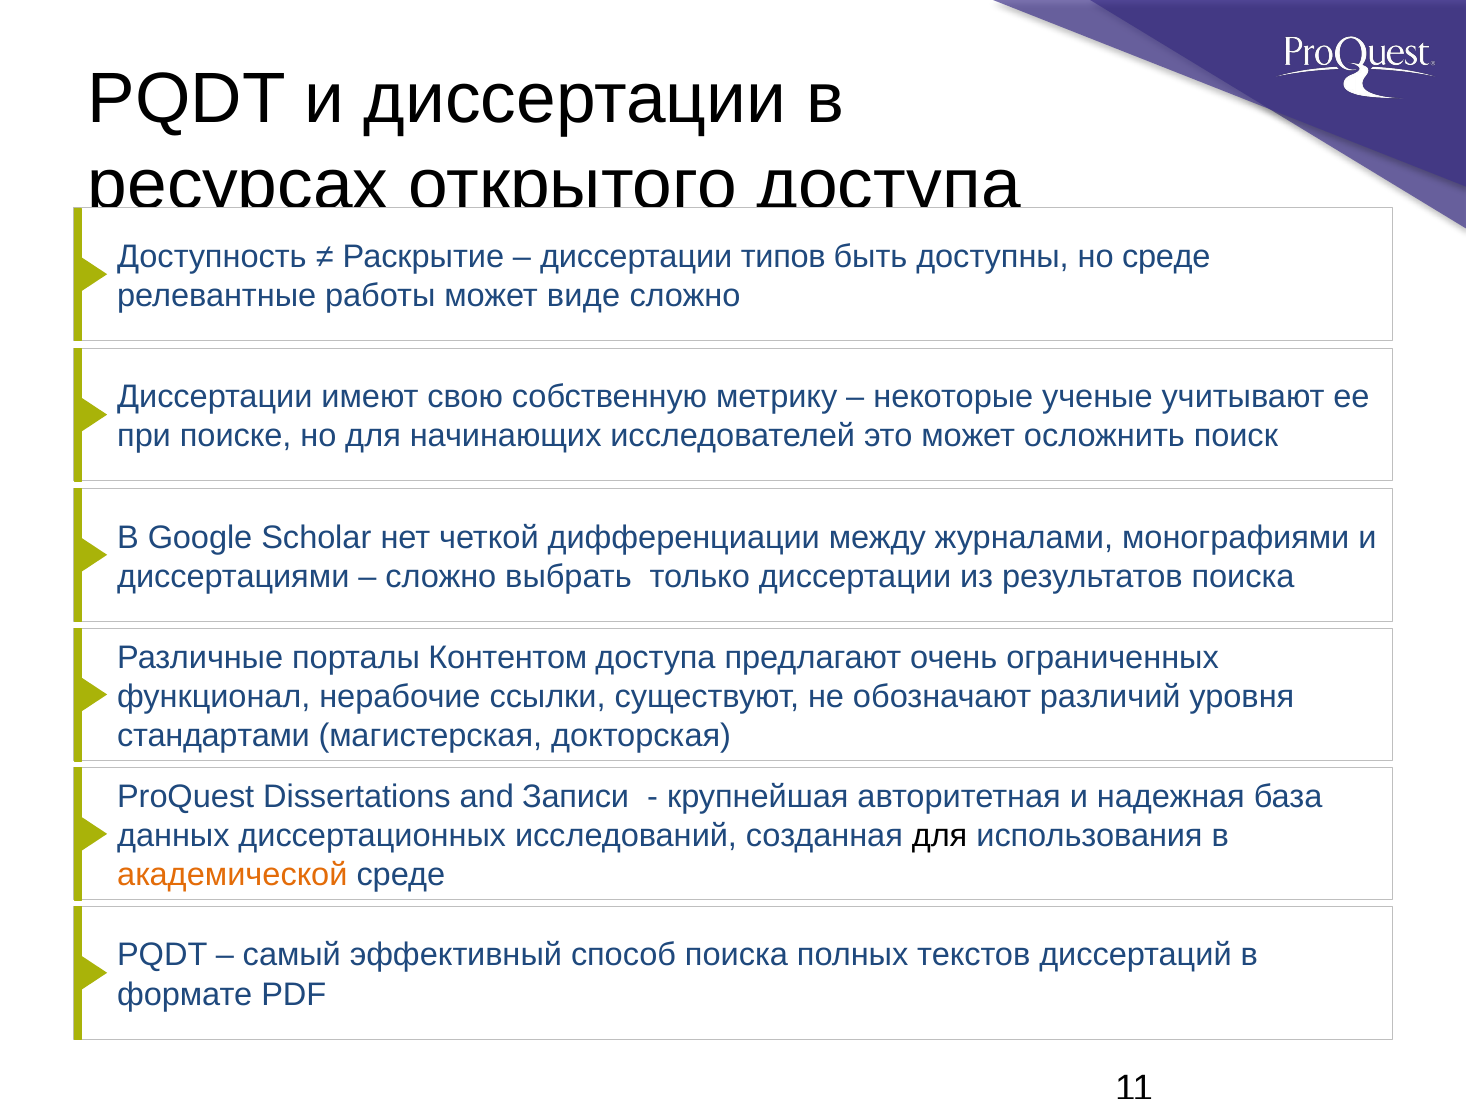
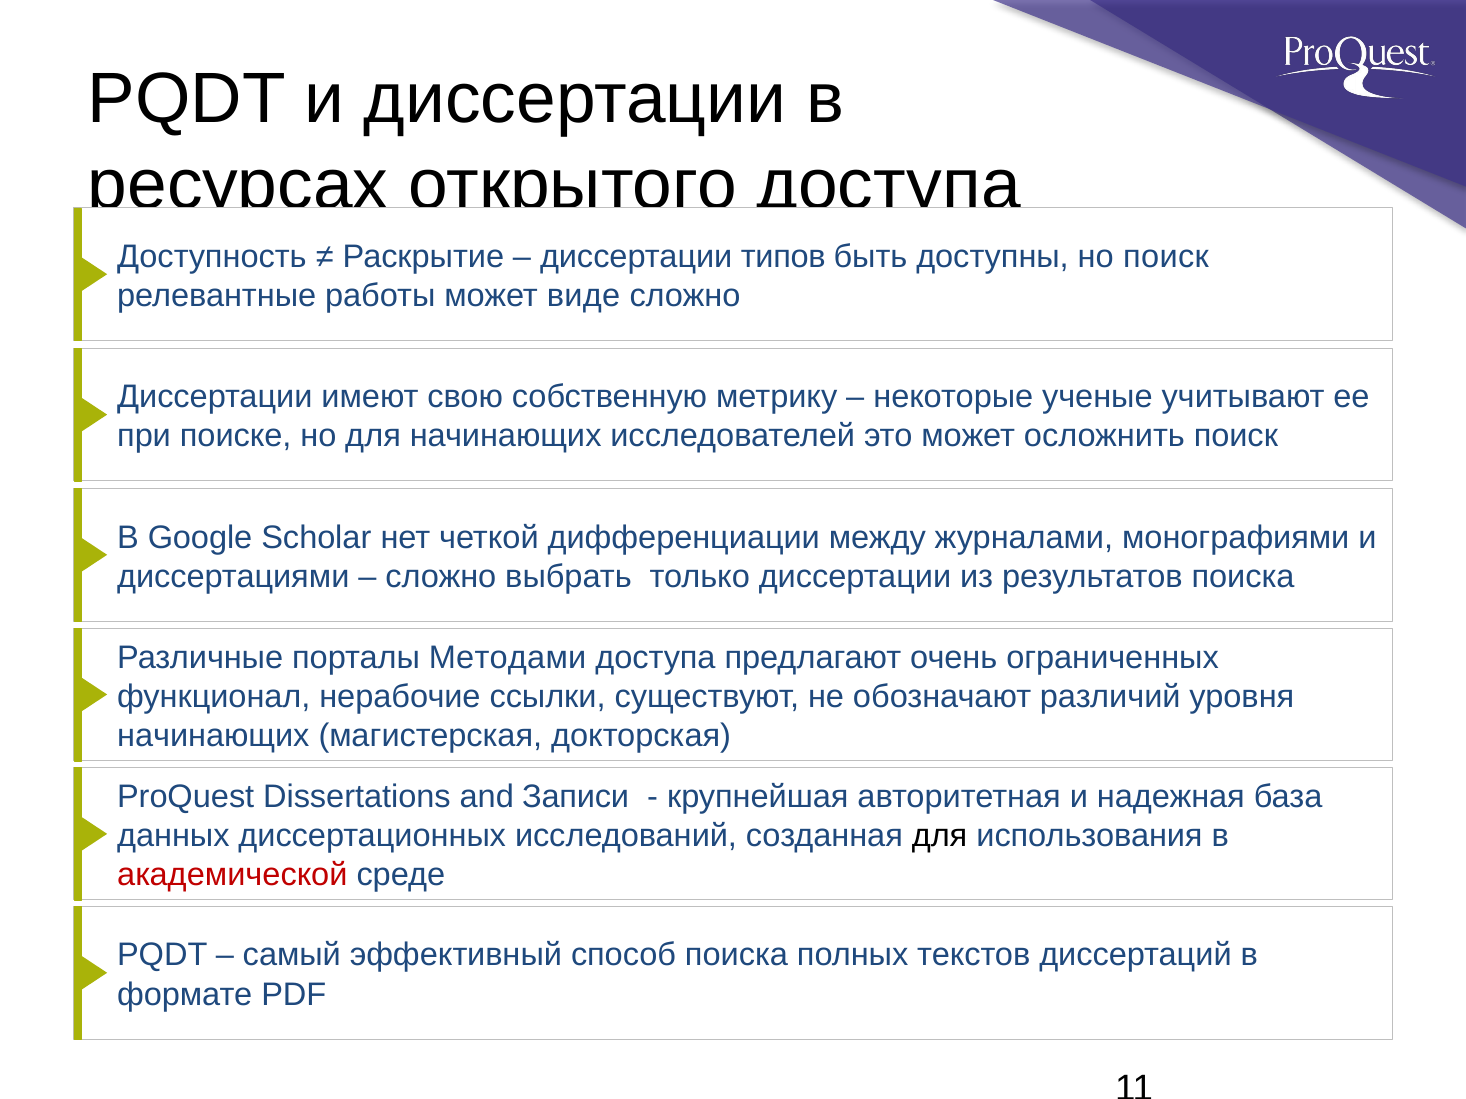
но среде: среде -> поиск
Контентом: Контентом -> Методами
стандартами at (213, 736): стандартами -> начинающих
академической colour: orange -> red
